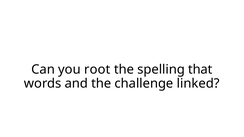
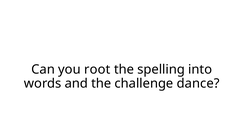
that: that -> into
linked: linked -> dance
